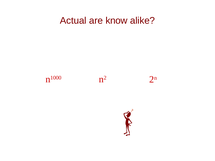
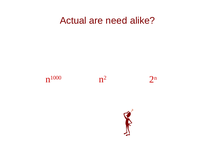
know: know -> need
